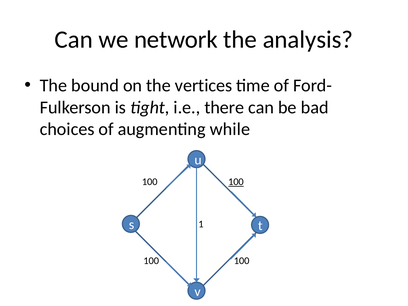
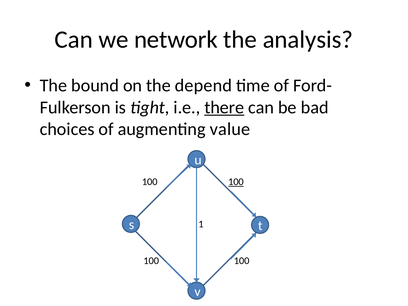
vertices: vertices -> depend
there underline: none -> present
while: while -> value
